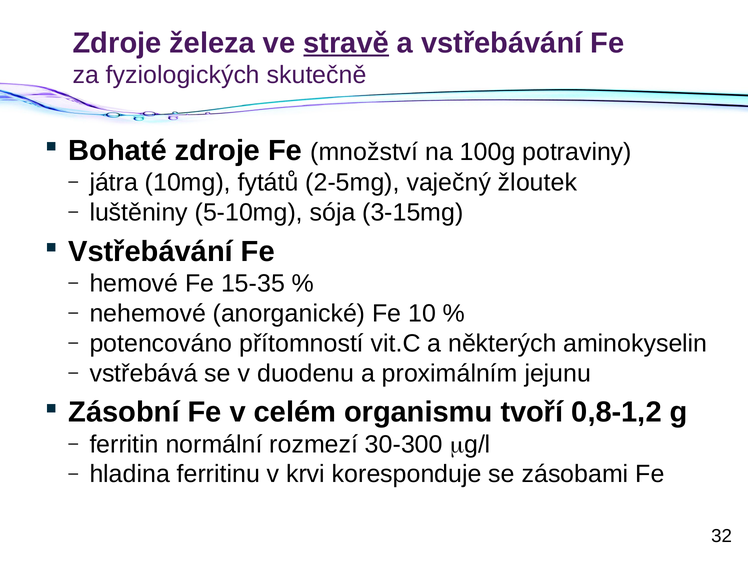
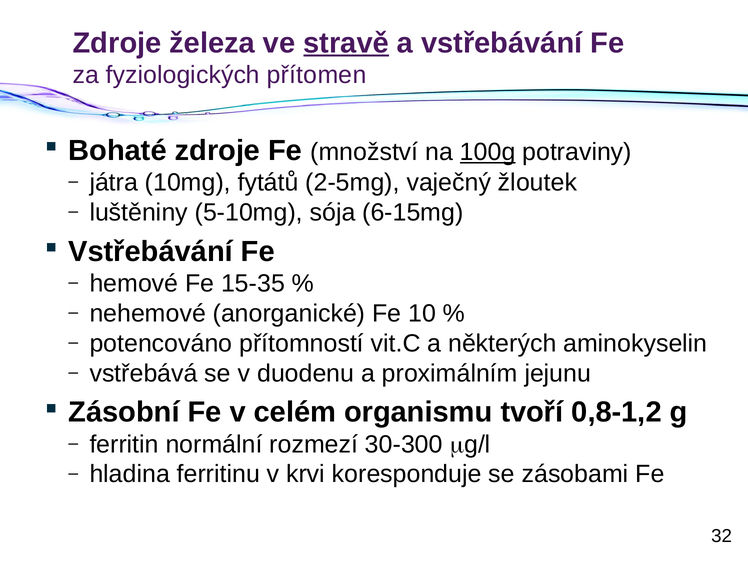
skutečně: skutečně -> přítomen
100g underline: none -> present
3-15mg: 3-15mg -> 6-15mg
